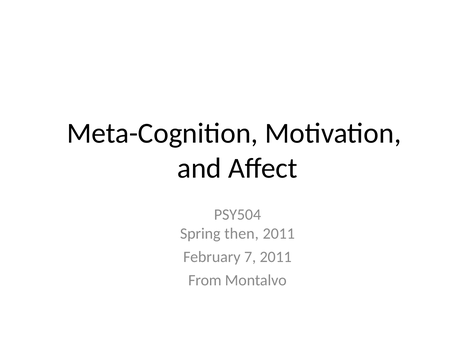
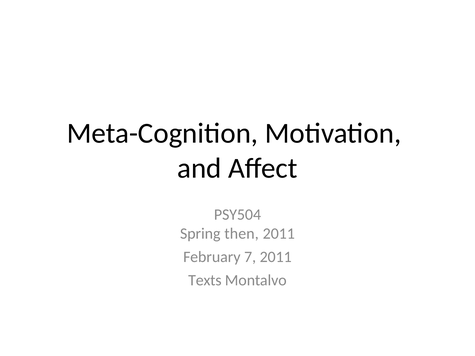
From: From -> Texts
